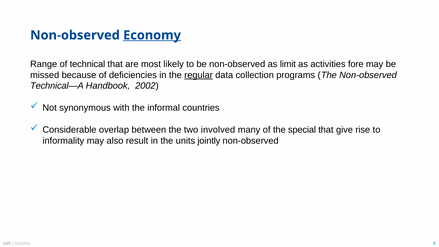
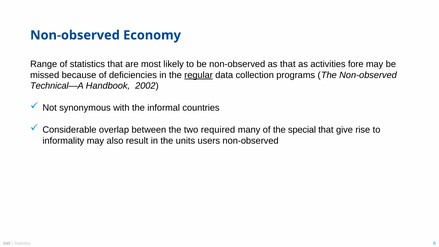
Economy underline: present -> none
of technical: technical -> statistics
as limit: limit -> that
involved: involved -> required
jointly: jointly -> users
